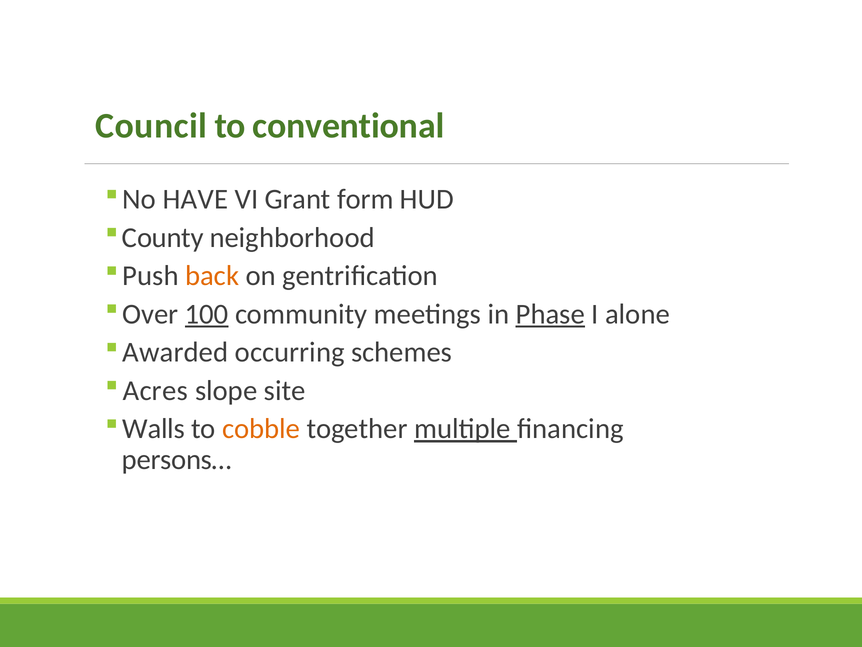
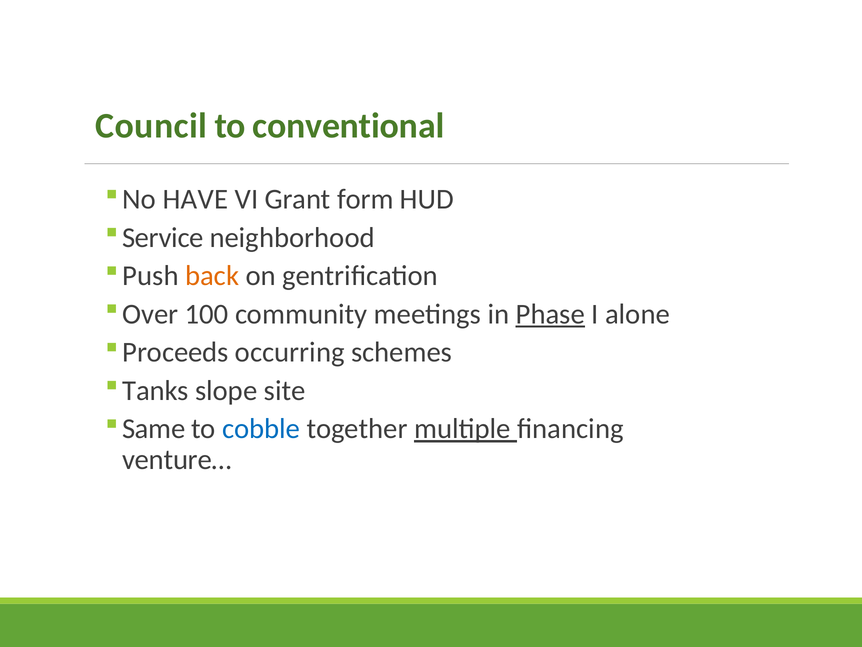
County: County -> Service
100 underline: present -> none
Awarded: Awarded -> Proceeds
Acres: Acres -> Tanks
Walls: Walls -> Same
cobble colour: orange -> blue
persons…: persons… -> venture…
